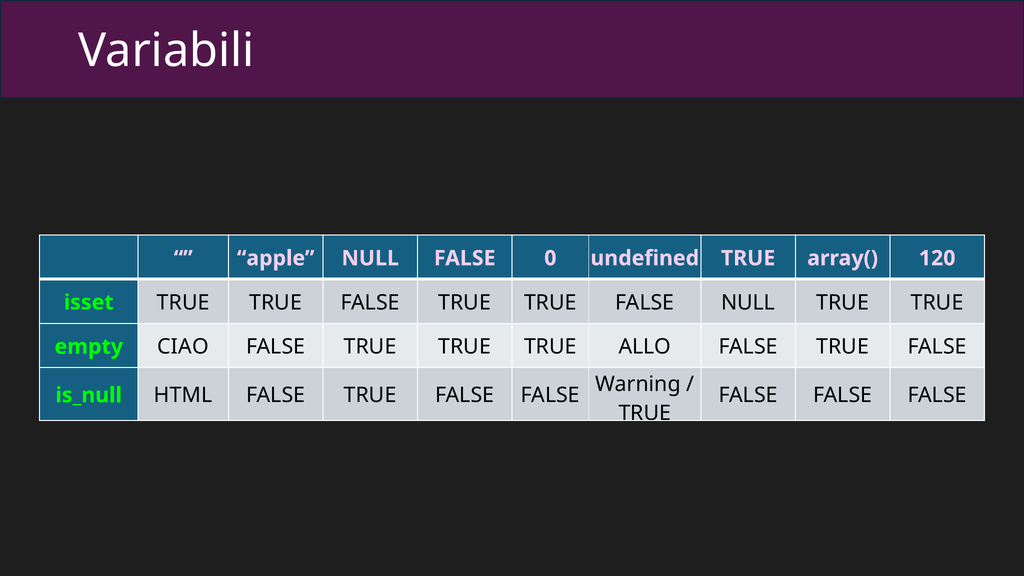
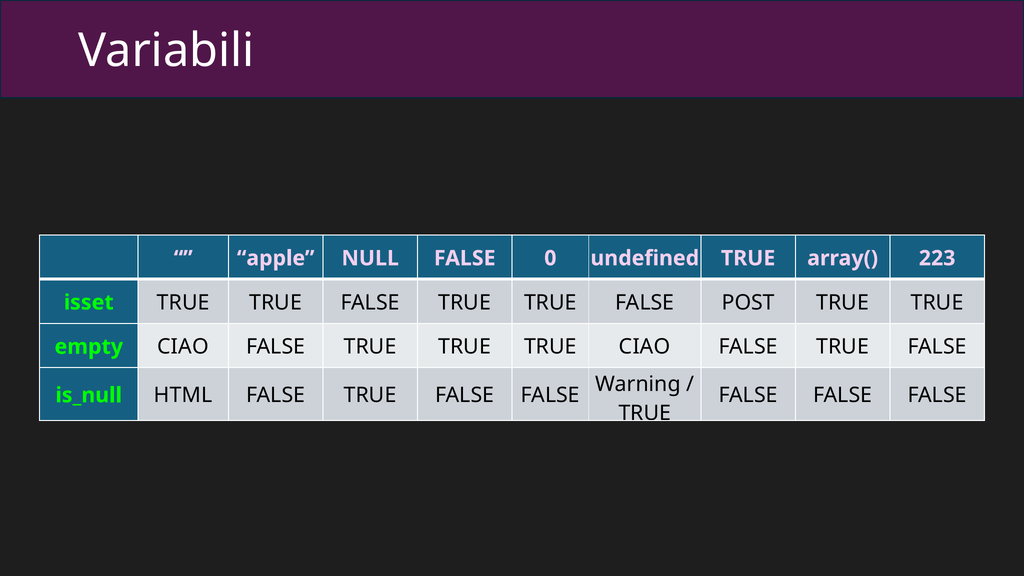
120: 120 -> 223
FALSE NULL: NULL -> POST
TRUE ALLO: ALLO -> CIAO
